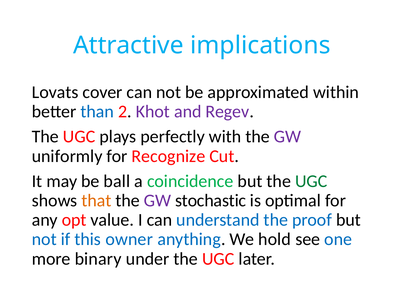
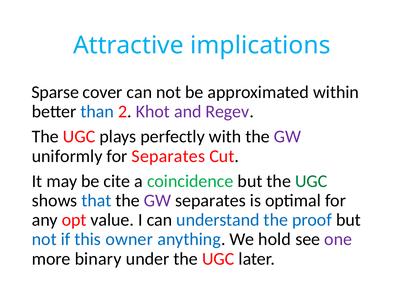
Lovats: Lovats -> Sparse
for Recognize: Recognize -> Separates
ball: ball -> cite
that colour: orange -> blue
GW stochastic: stochastic -> separates
one colour: blue -> purple
